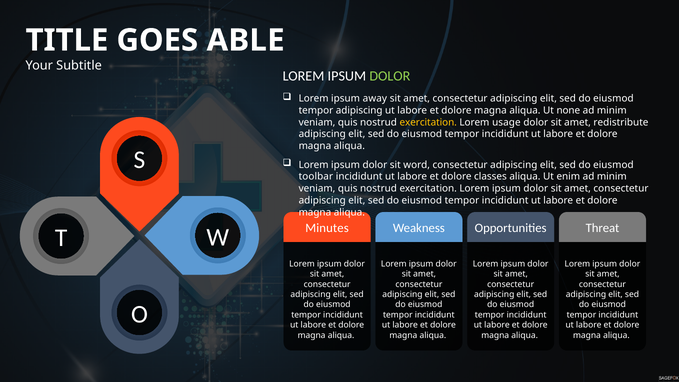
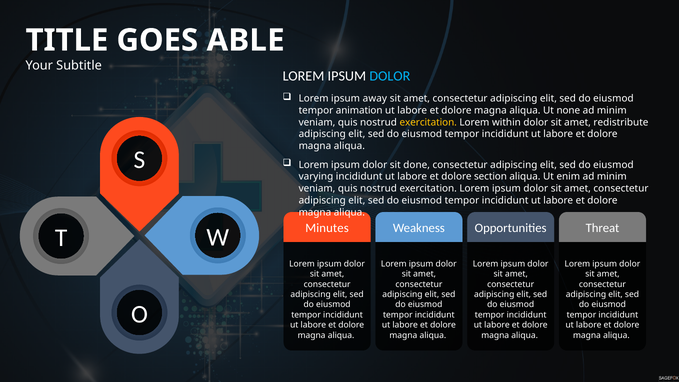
DOLOR at (390, 76) colour: light green -> light blue
tempor adipiscing: adipiscing -> animation
usage: usage -> within
word: word -> done
toolbar: toolbar -> varying
classes: classes -> section
